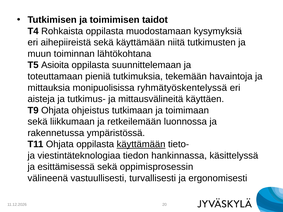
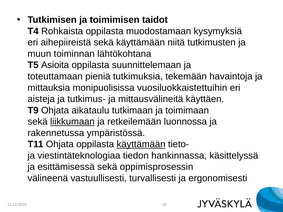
ryhmätyöskentelyssä: ryhmätyöskentelyssä -> vuosiluokkaistettuihin
ohjeistus: ohjeistus -> aikataulu
liikkumaan underline: none -> present
